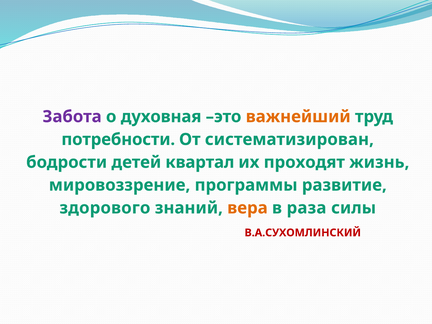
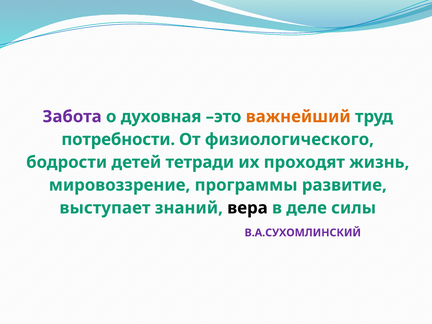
систематизирован: систематизирован -> физиологического
квартал: квартал -> тетради
здорового: здорового -> выступает
вера colour: orange -> black
раза: раза -> деле
В.А.СУХОМЛИНСКИЙ colour: red -> purple
